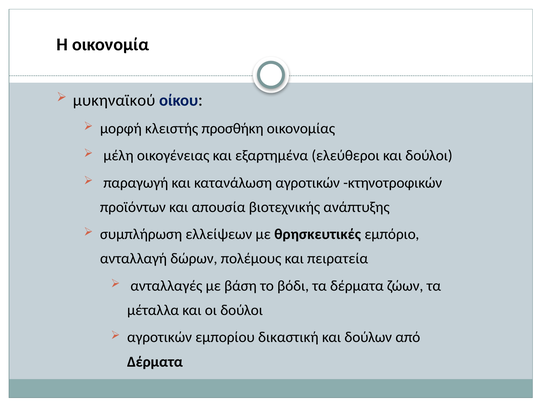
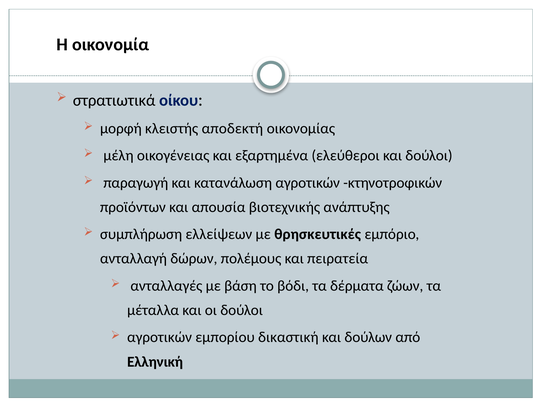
μυκηναϊκού: μυκηναϊκού -> στρατιωτικά
προσθήκη: προσθήκη -> αποδεκτή
Δέρματα at (155, 361): Δέρματα -> Ελληνική
